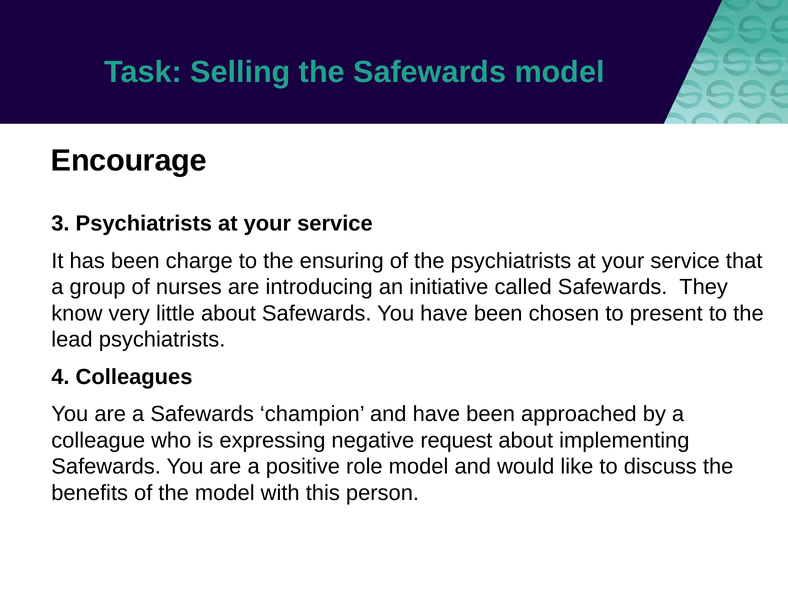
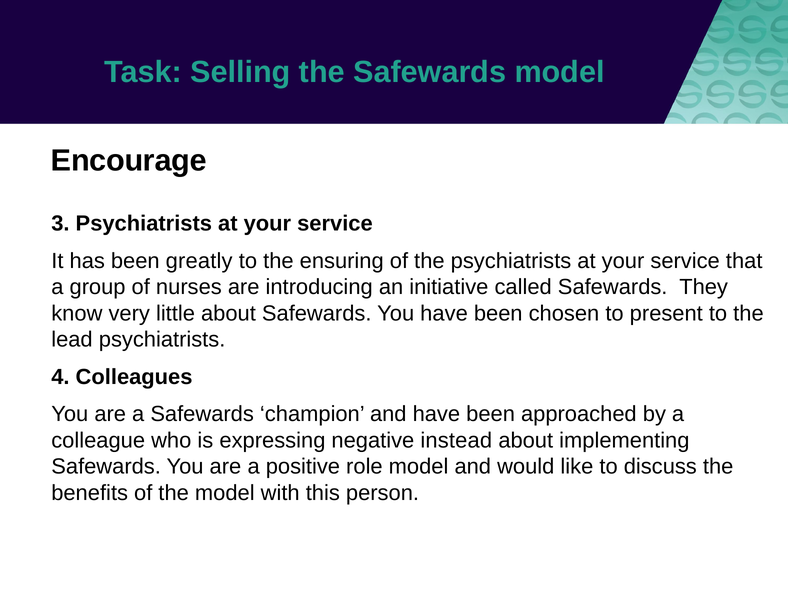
charge: charge -> greatly
request: request -> instead
